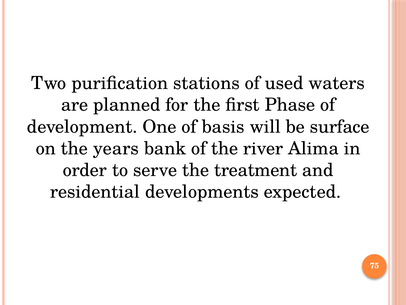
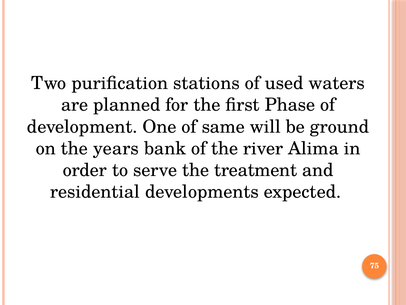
basis: basis -> same
surface: surface -> ground
